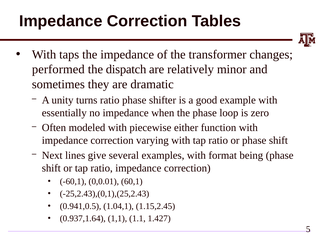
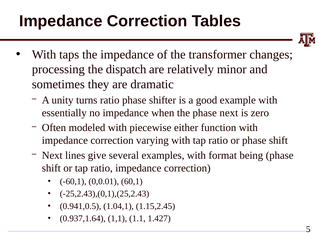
performed: performed -> processing
phase loop: loop -> next
